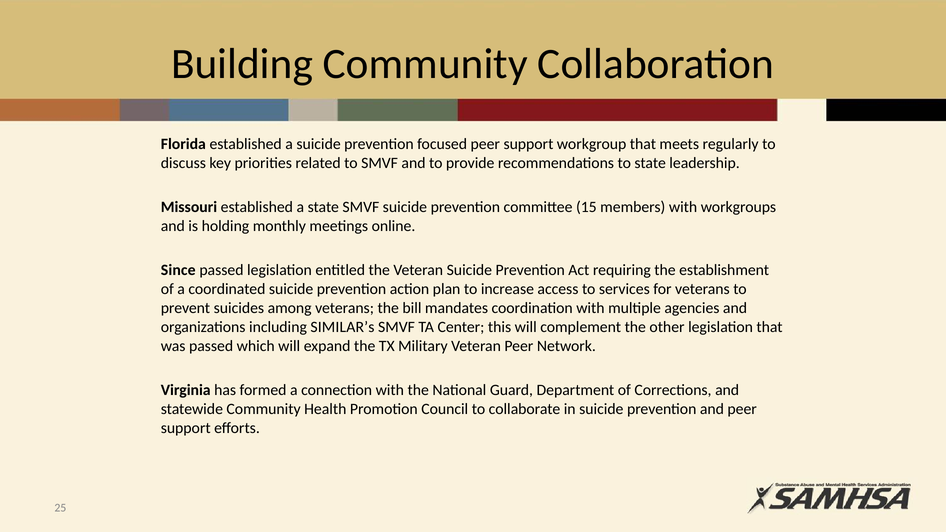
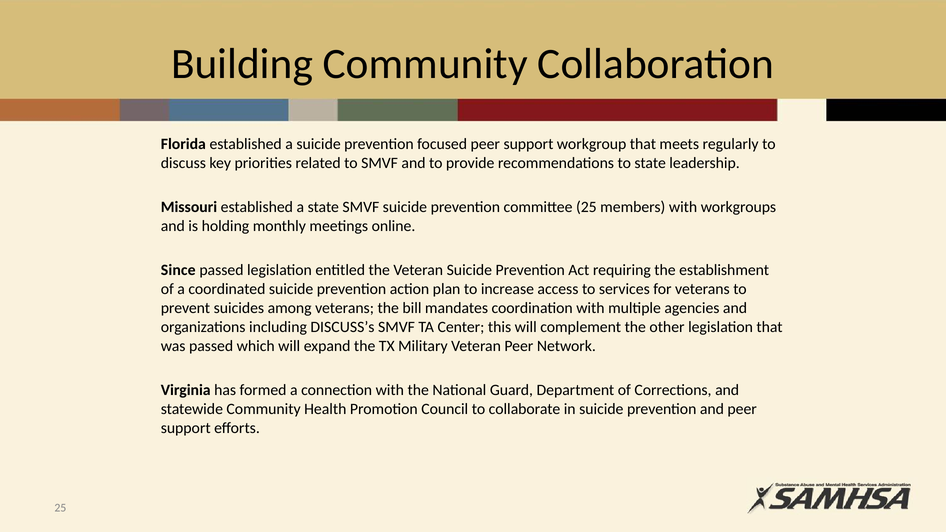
committee 15: 15 -> 25
SIMILAR’s: SIMILAR’s -> DISCUSS’s
